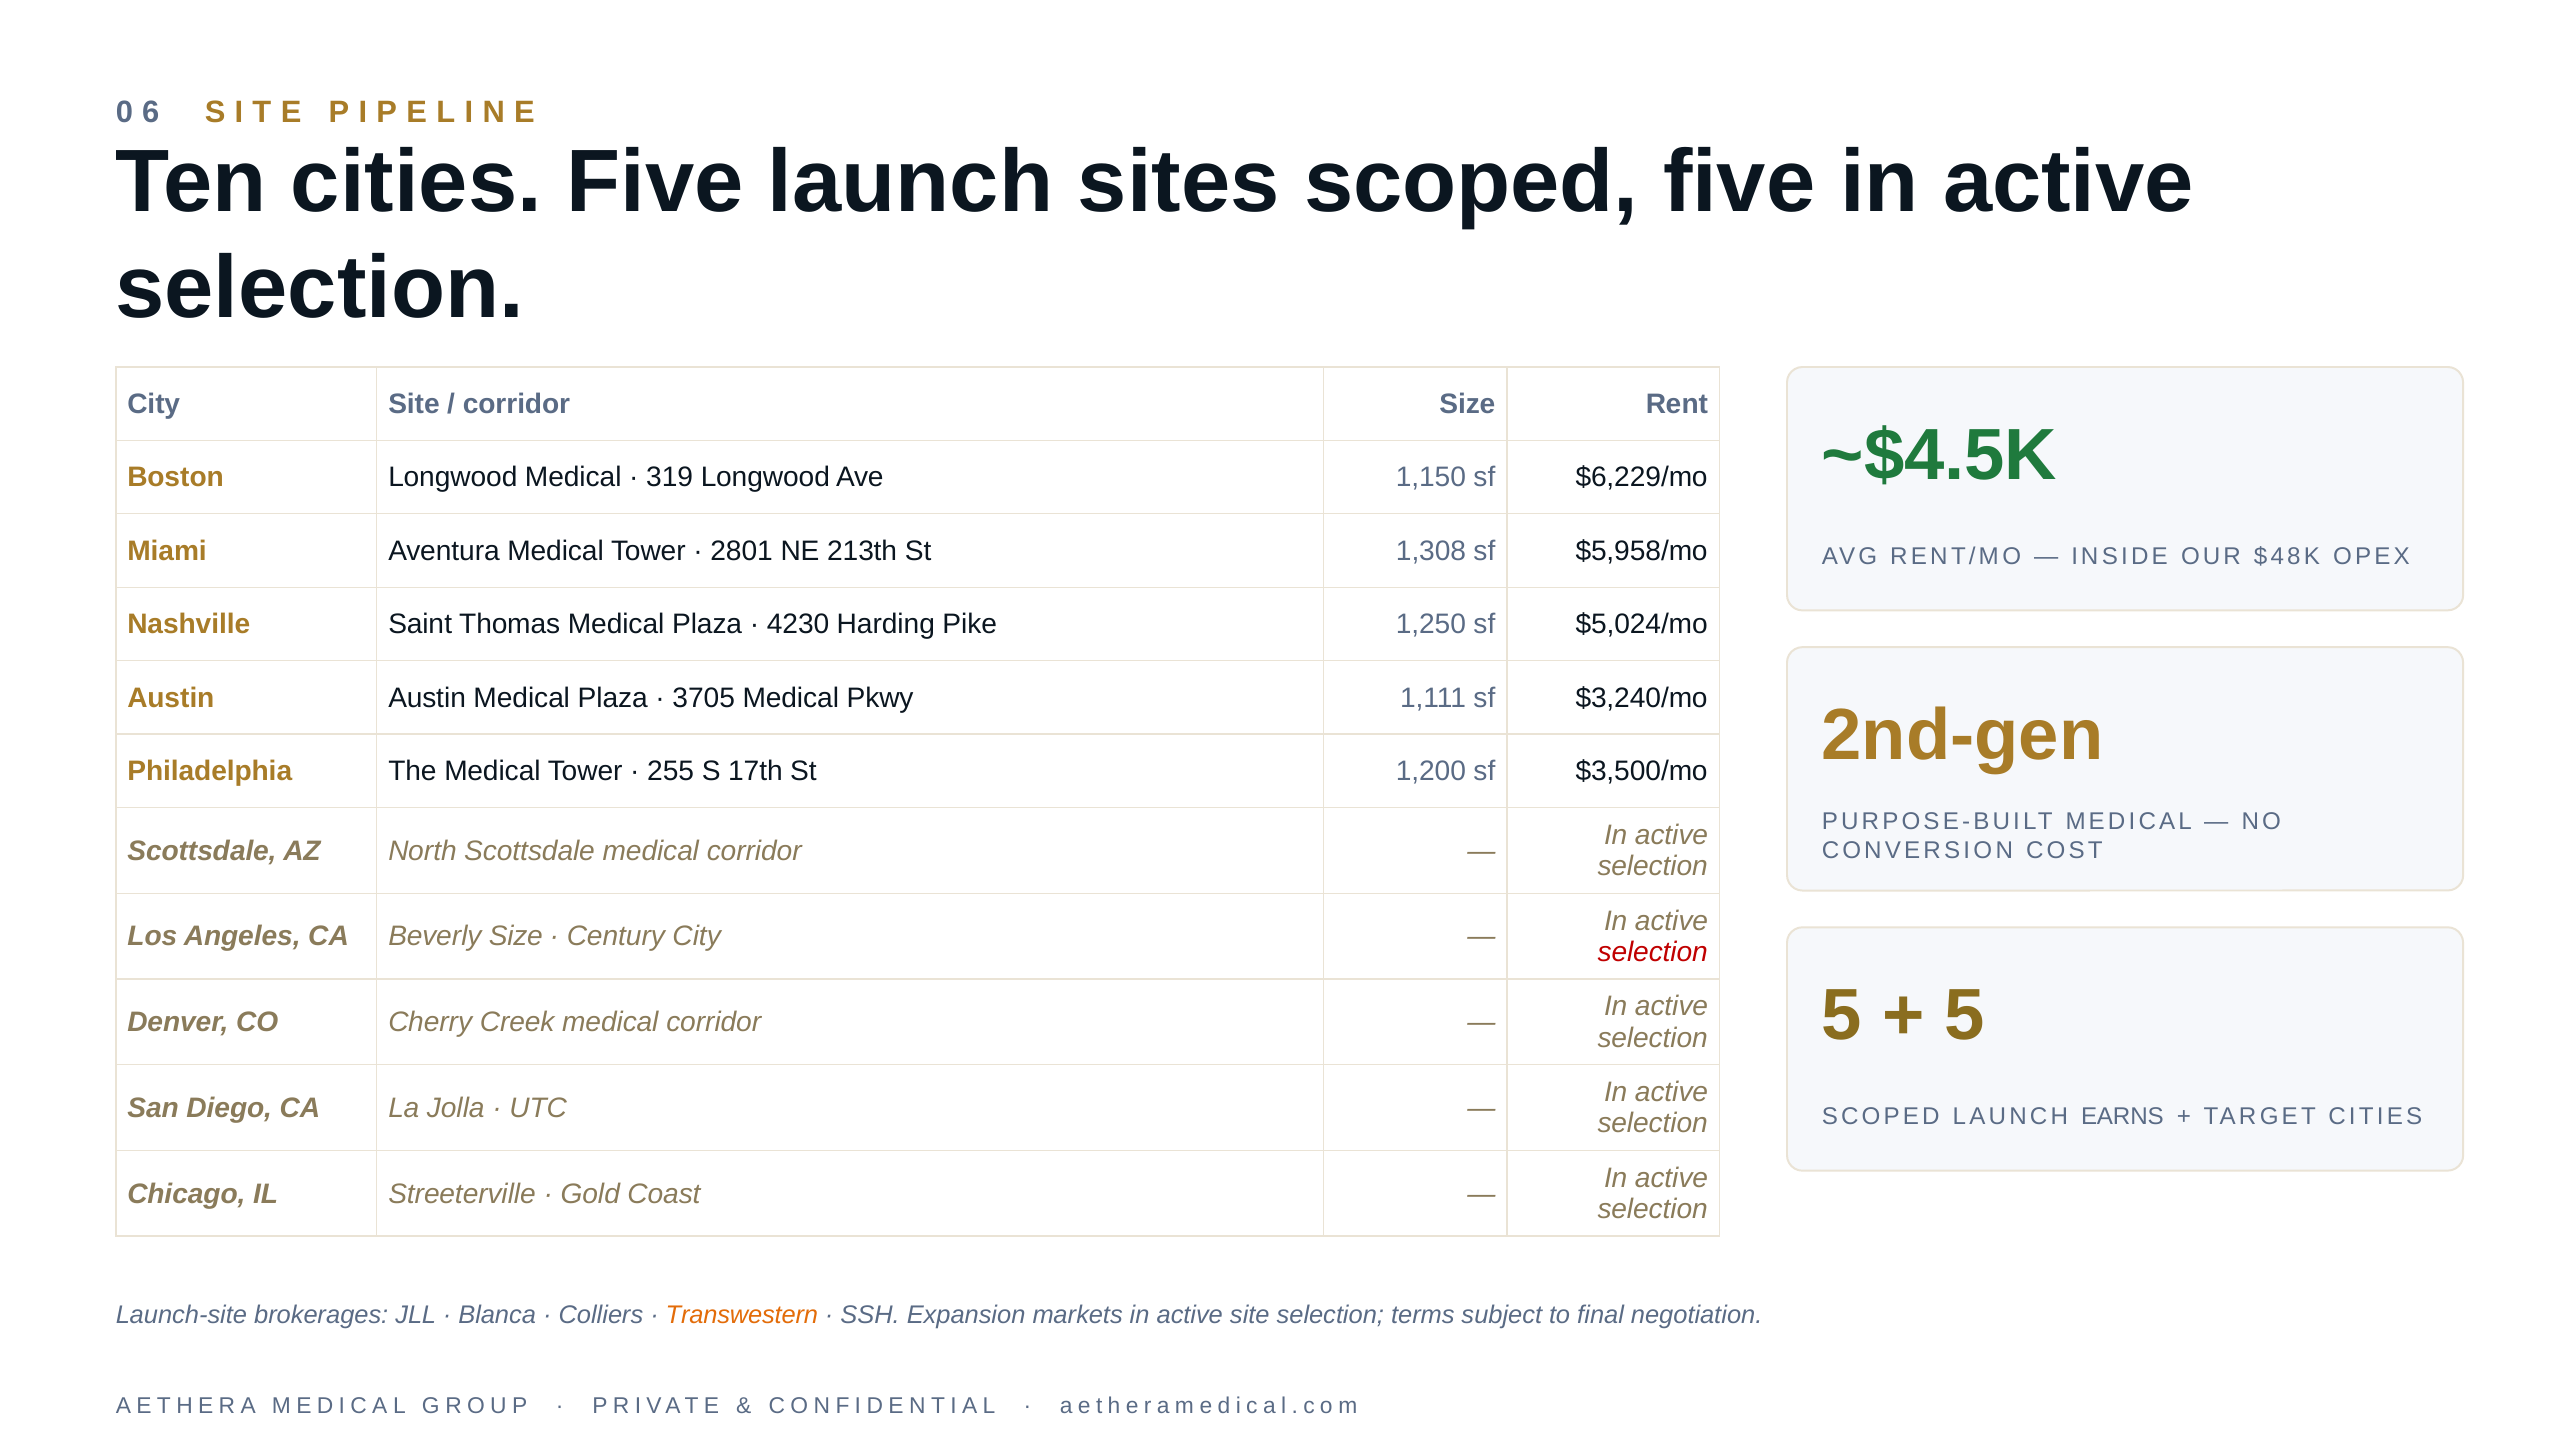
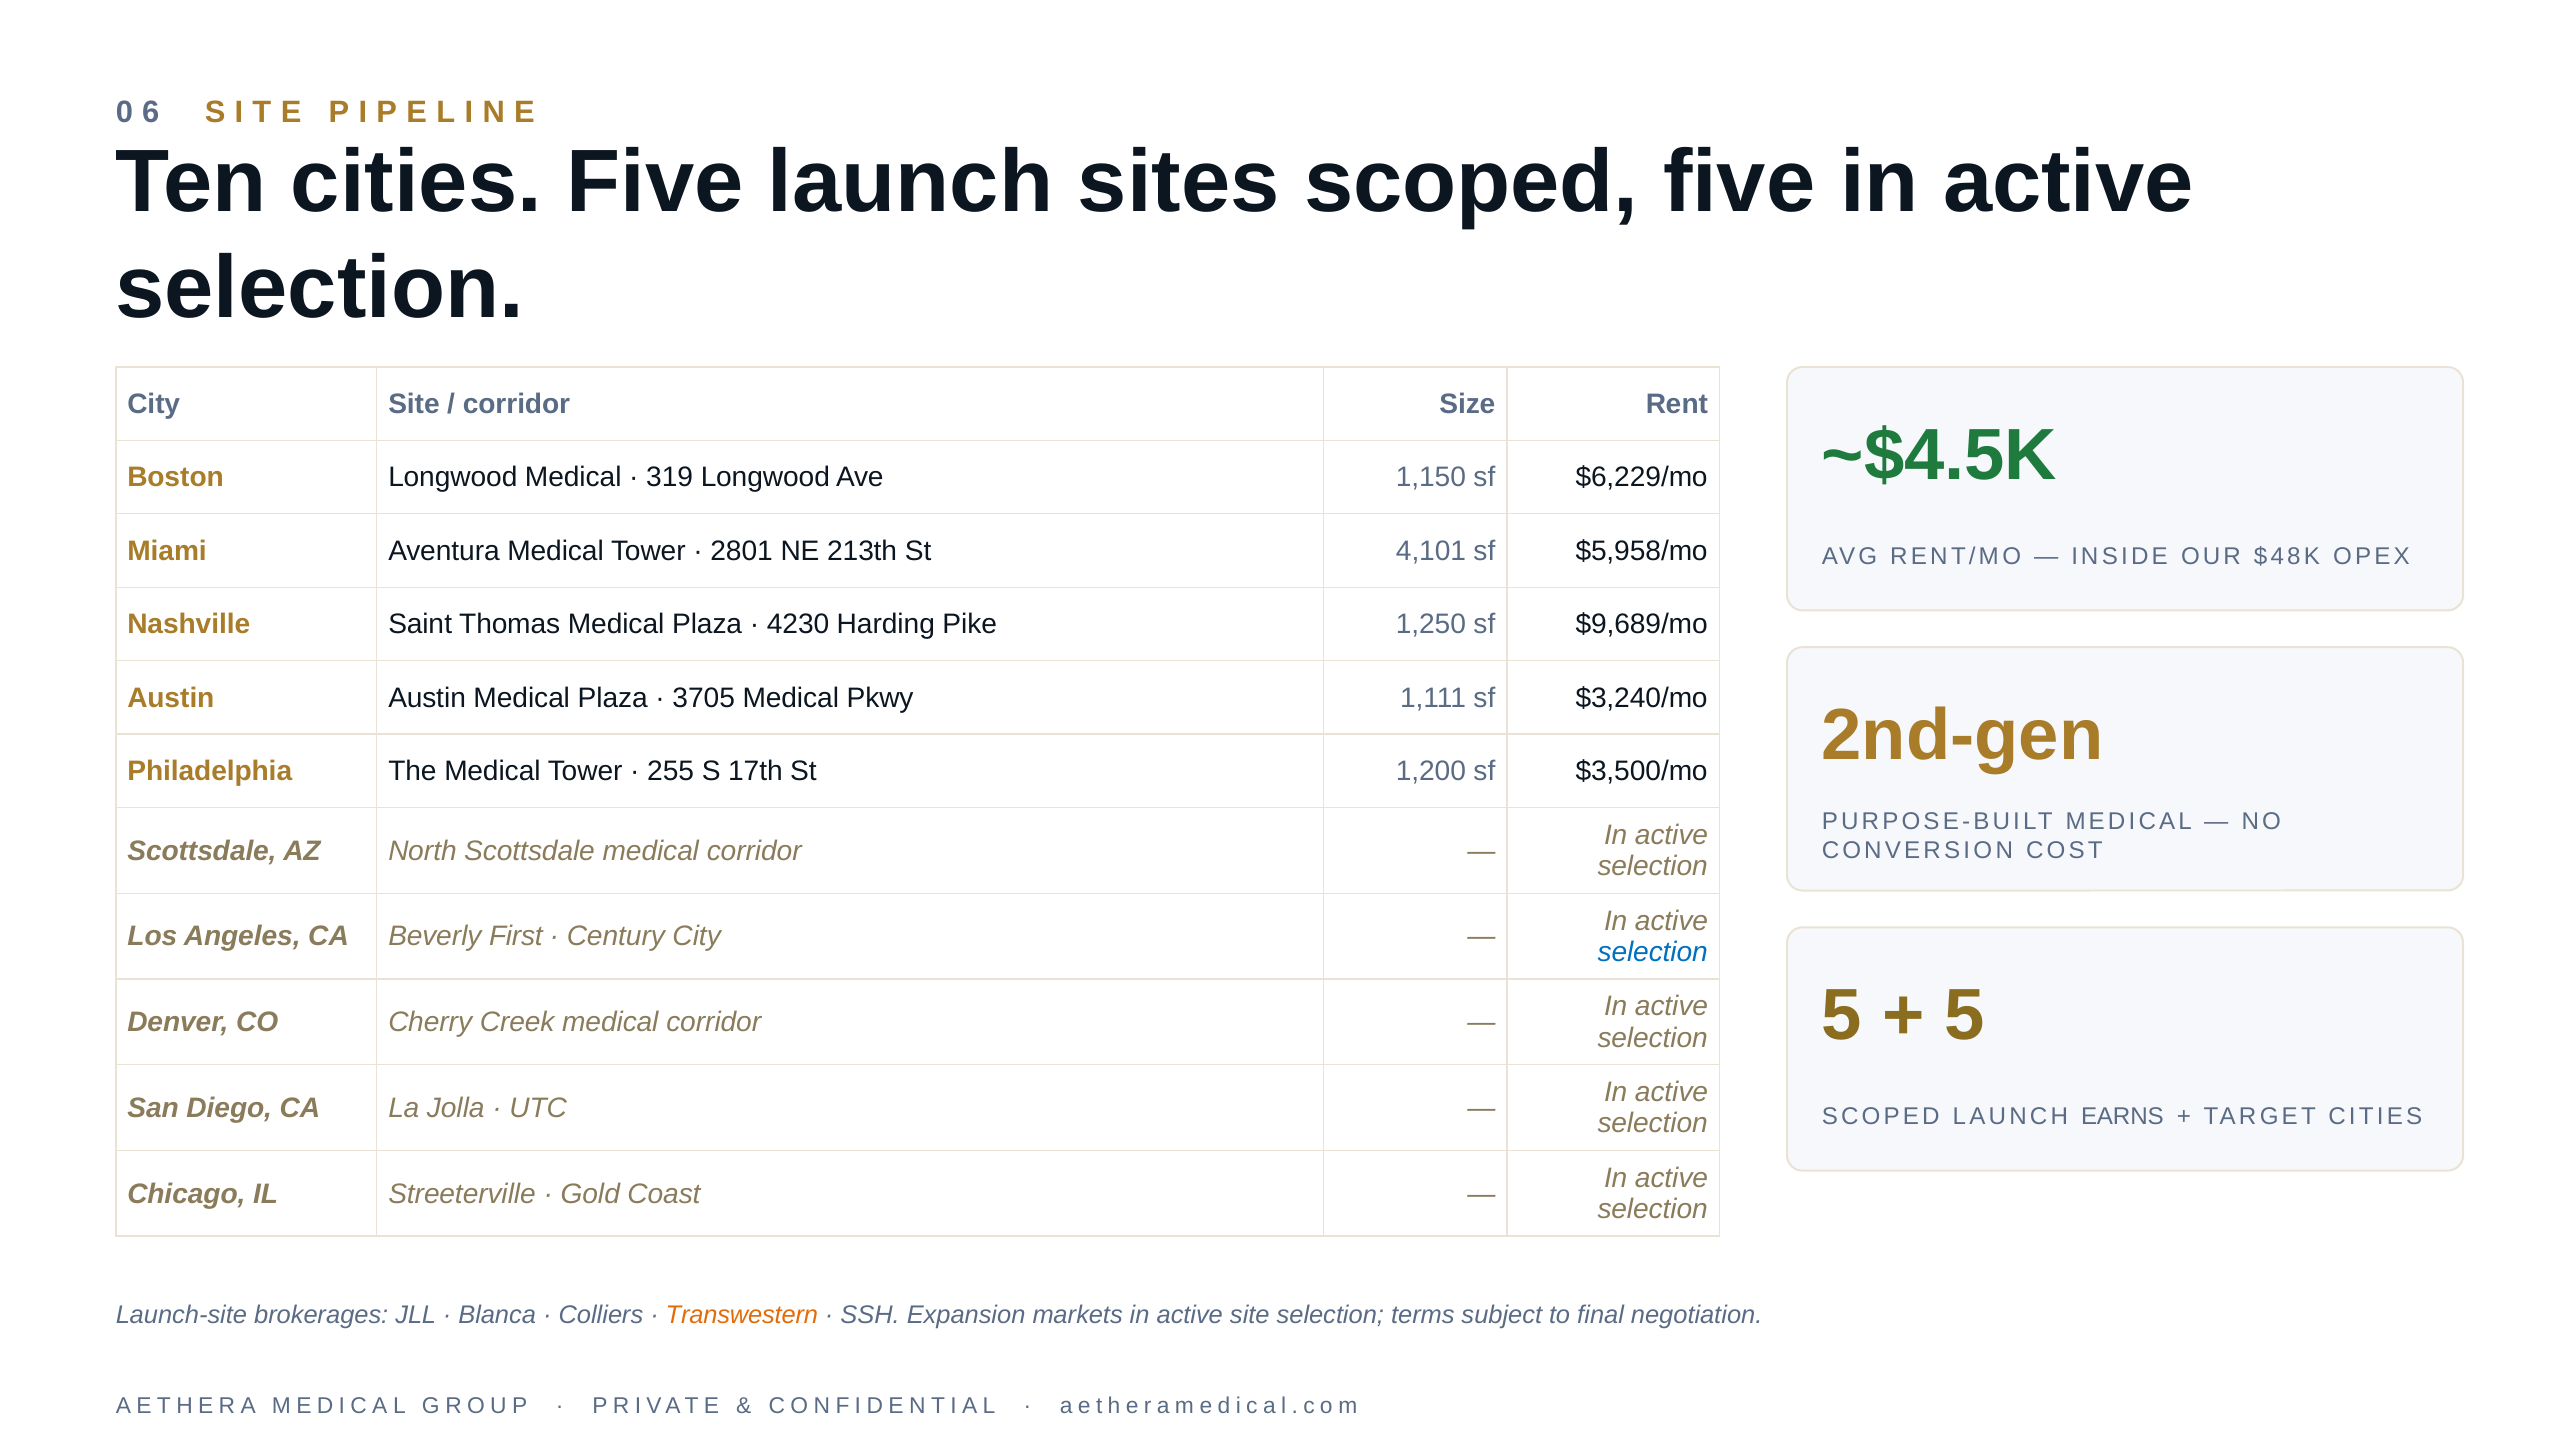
1,308: 1,308 -> 4,101
$5,024/mo: $5,024/mo -> $9,689/mo
Beverly Size: Size -> First
selection at (1653, 952) colour: red -> blue
